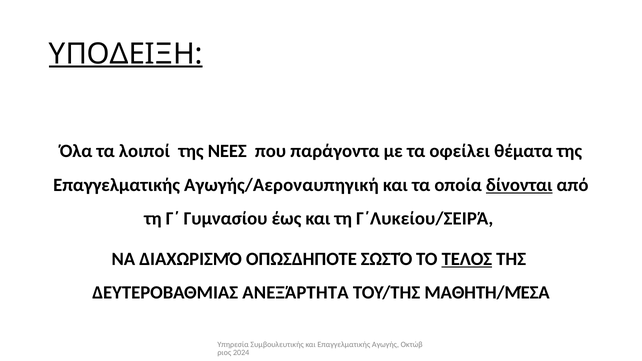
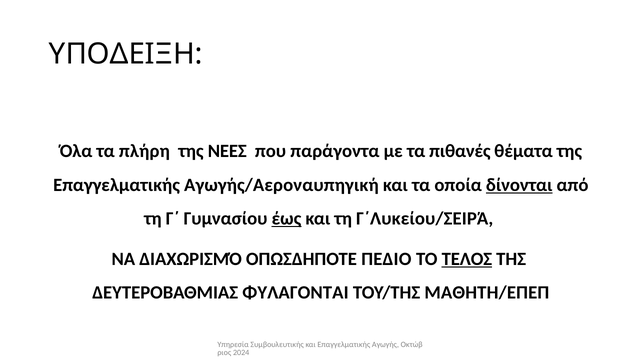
ΥΠΟΔΕΙΞΗ underline: present -> none
λοιποί: λοιποί -> πλήρη
οφείλει: οφείλει -> πιθανές
έως underline: none -> present
ΣΩΣΤΌ: ΣΩΣΤΌ -> ΠΕΔΙΟ
ΑΝΕΞΆΡΤΗΤΑ: ΑΝΕΞΆΡΤΗΤΑ -> ΦΥΛΑΓΟΝΤΑΙ
ΜΑΘΗΤΗ/ΜΈΣΑ: ΜΑΘΗΤΗ/ΜΈΣΑ -> ΜΑΘΗΤΗ/ΕΠΕΠ
